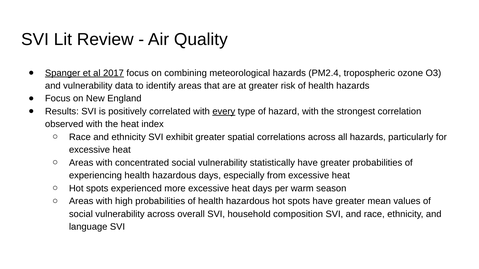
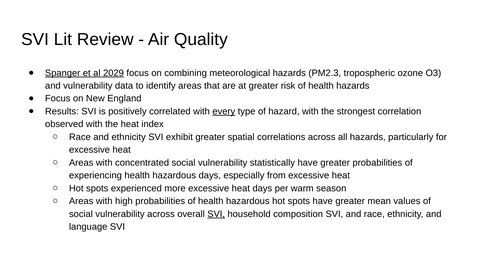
2017: 2017 -> 2029
PM2.4: PM2.4 -> PM2.3
SVI at (216, 214) underline: none -> present
